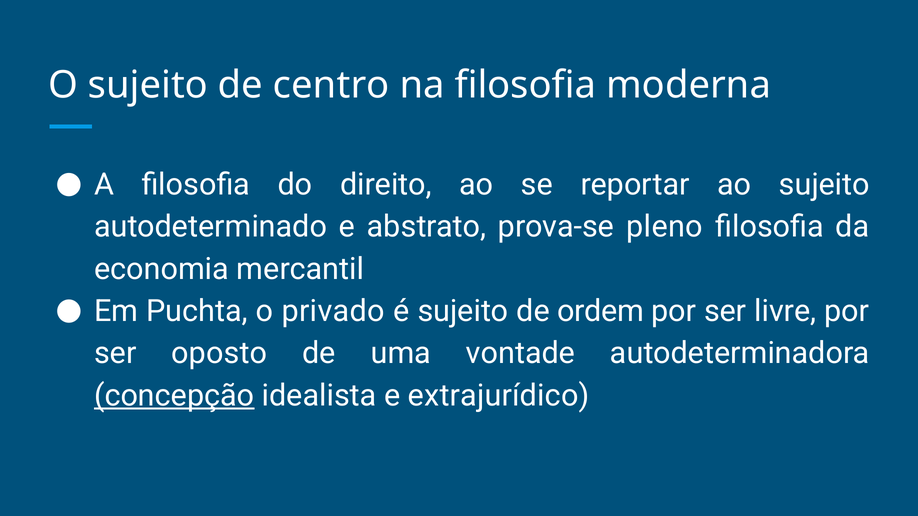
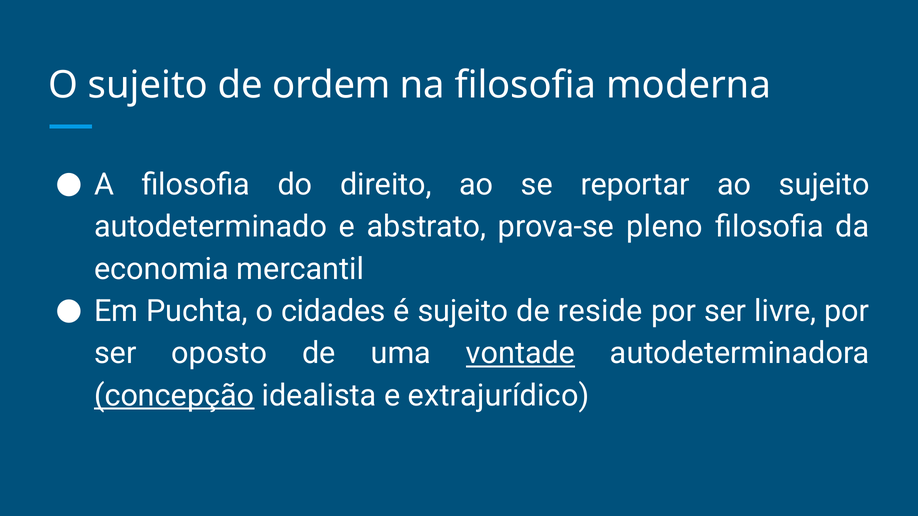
centro: centro -> ordem
privado: privado -> cidades
ordem: ordem -> reside
vontade underline: none -> present
